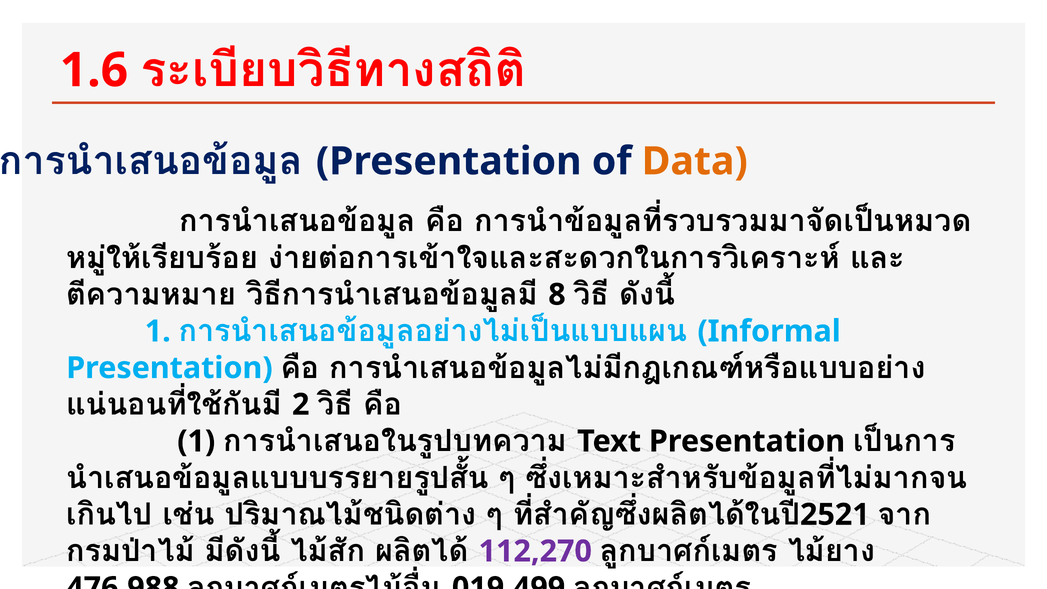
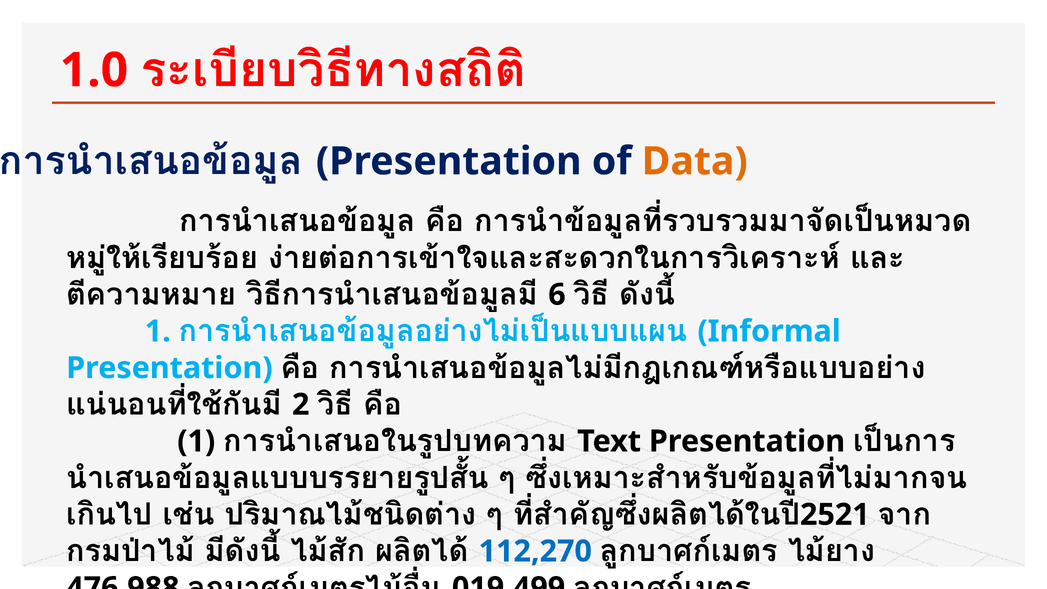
1.6: 1.6 -> 1.0
8: 8 -> 6
112,270 colour: purple -> blue
